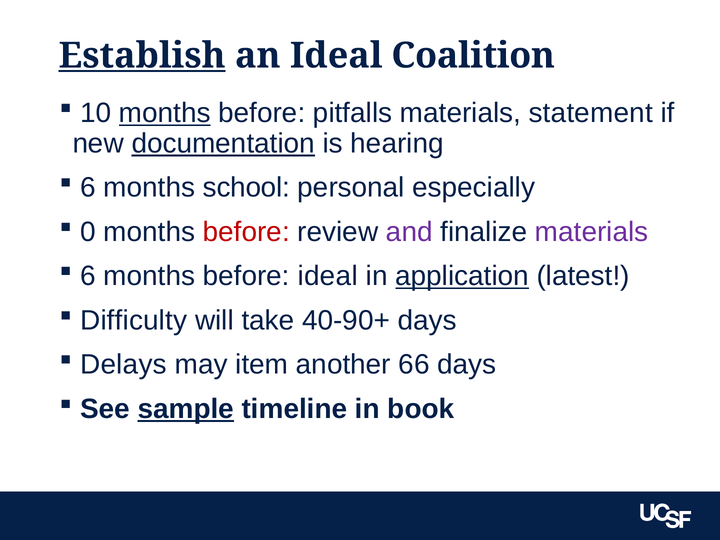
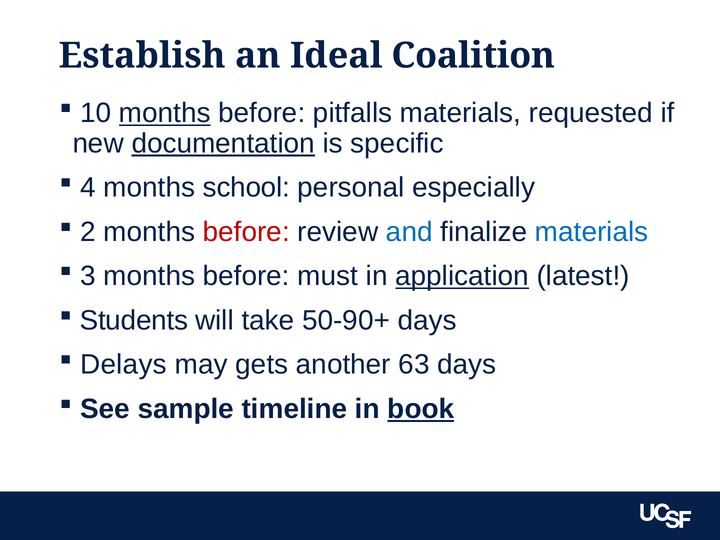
Establish underline: present -> none
statement: statement -> requested
hearing: hearing -> specific
6 at (88, 188): 6 -> 4
0: 0 -> 2
and colour: purple -> blue
materials at (592, 232) colour: purple -> blue
6 at (88, 276): 6 -> 3
before ideal: ideal -> must
Difficulty: Difficulty -> Students
40-90+: 40-90+ -> 50-90+
item: item -> gets
66: 66 -> 63
sample underline: present -> none
book underline: none -> present
